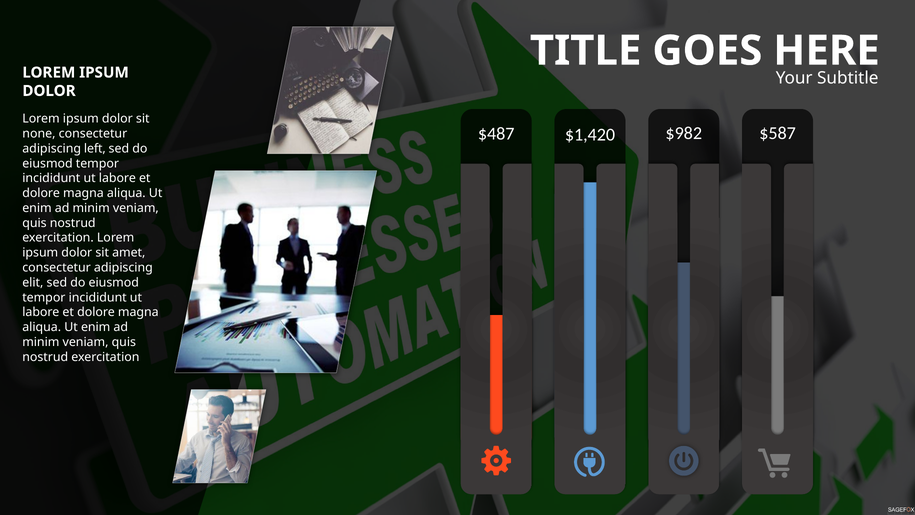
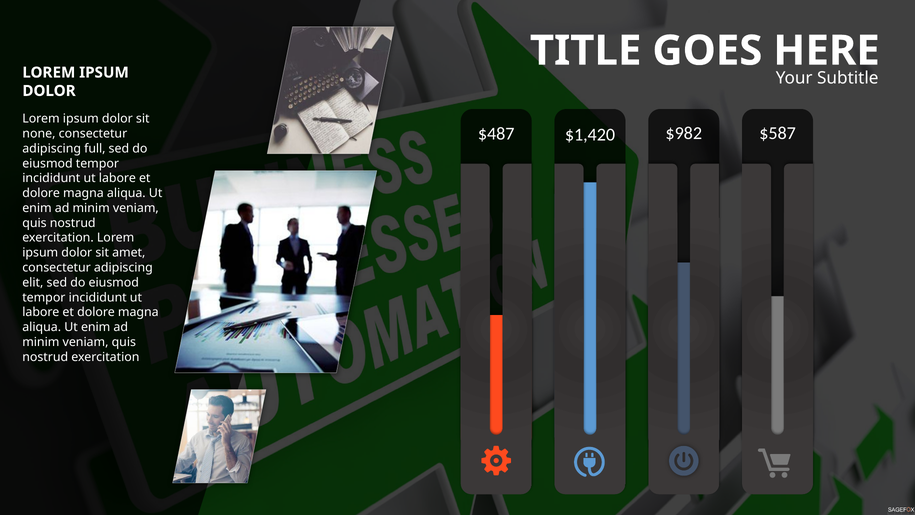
left: left -> full
